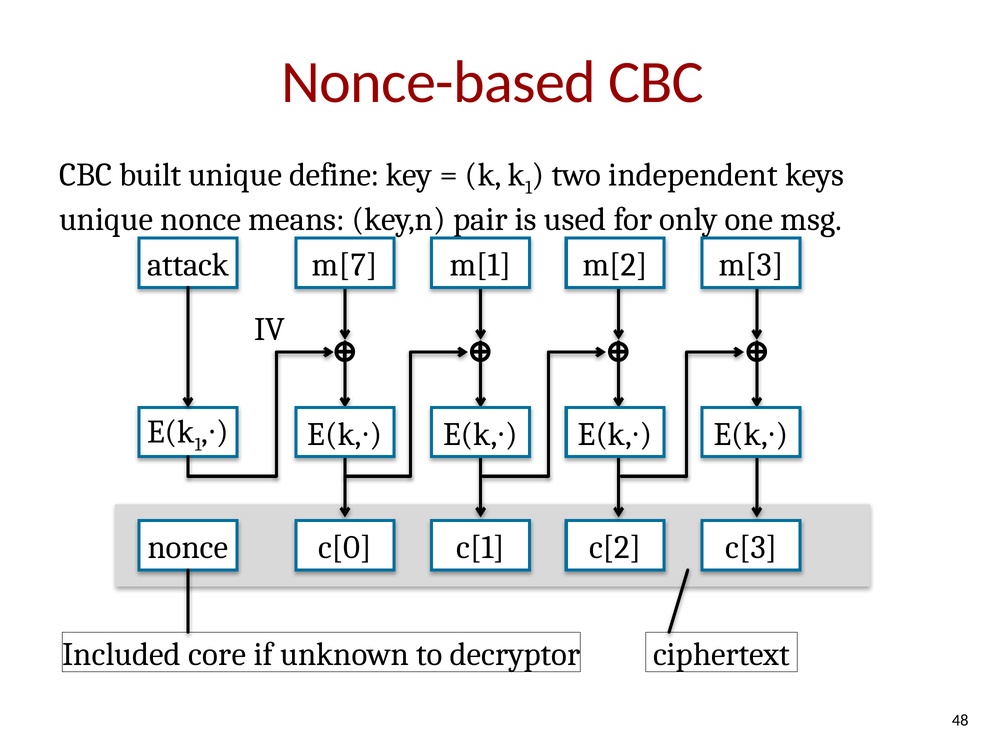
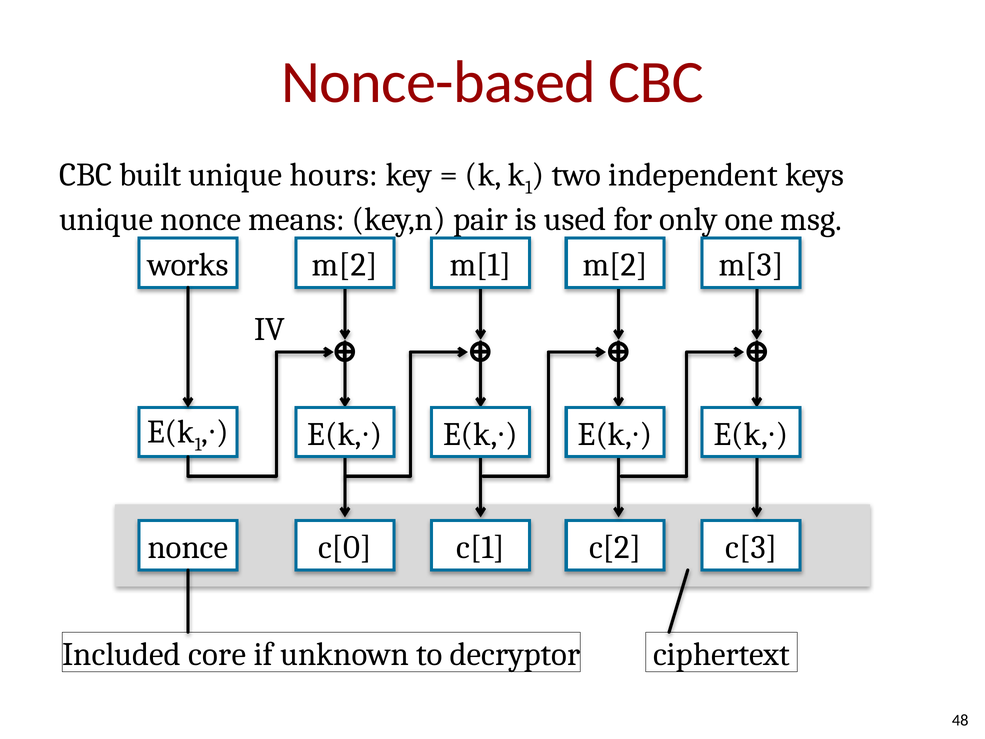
define: define -> hours
attack: attack -> works
m[7 at (345, 265): m[7 -> m[2
